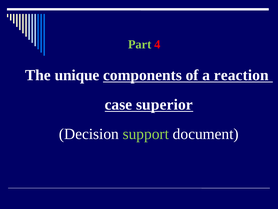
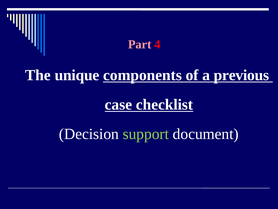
Part colour: light green -> pink
reaction: reaction -> previous
superior: superior -> checklist
